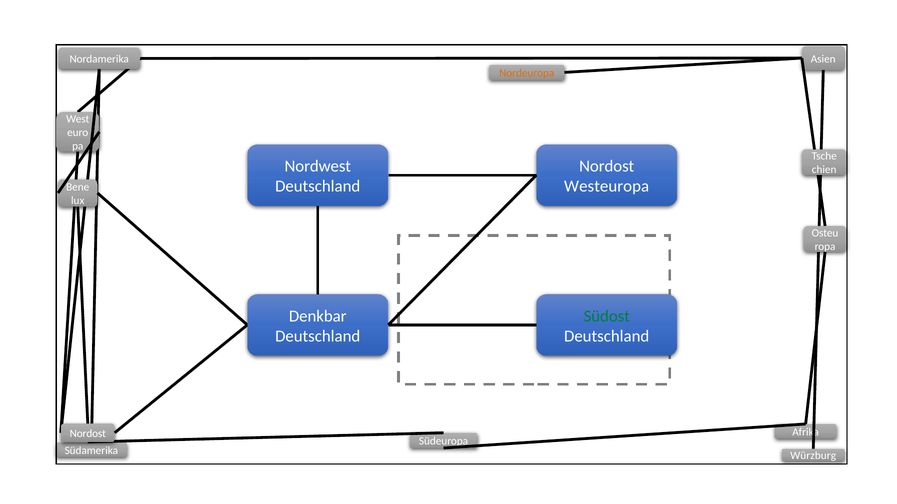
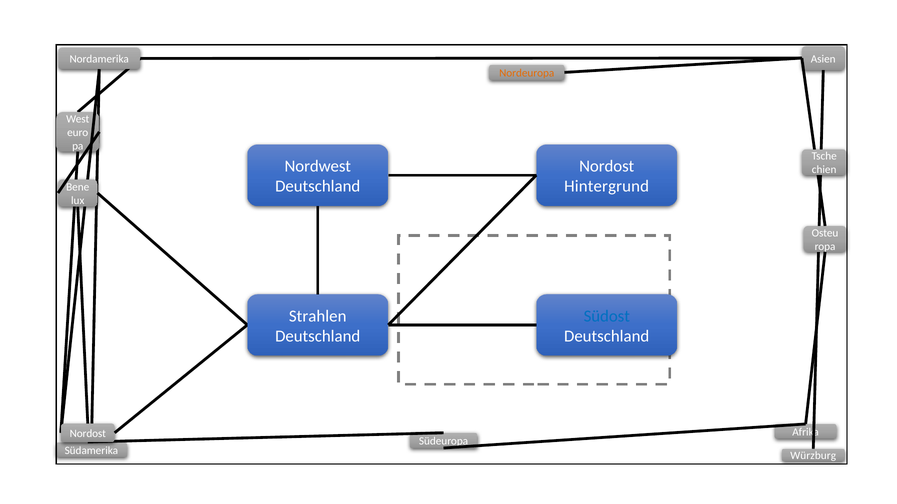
Westeuropa: Westeuropa -> Hintergrund
Denkbar: Denkbar -> Strahlen
Südost colour: green -> blue
